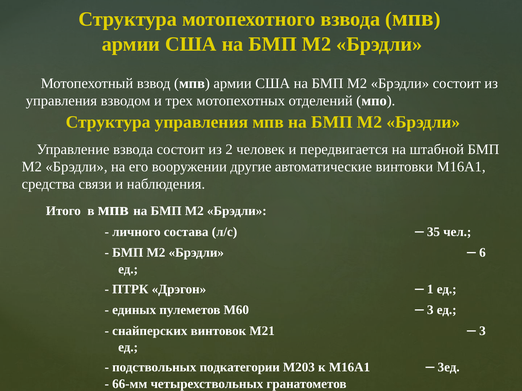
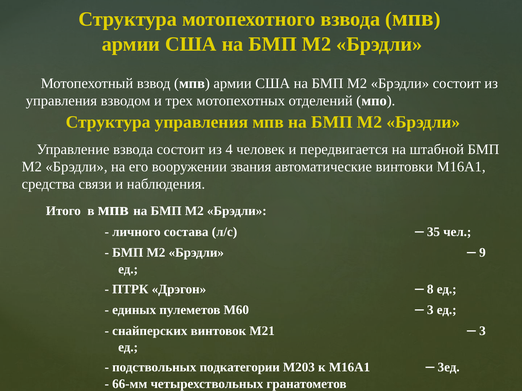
2: 2 -> 4
другие: другие -> звания
6 at (482, 253): 6 -> 9
1: 1 -> 8
